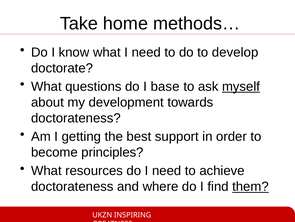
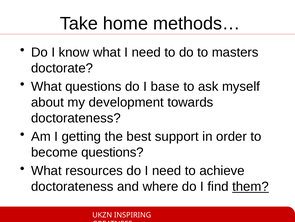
develop: develop -> masters
myself underline: present -> none
become principles: principles -> questions
